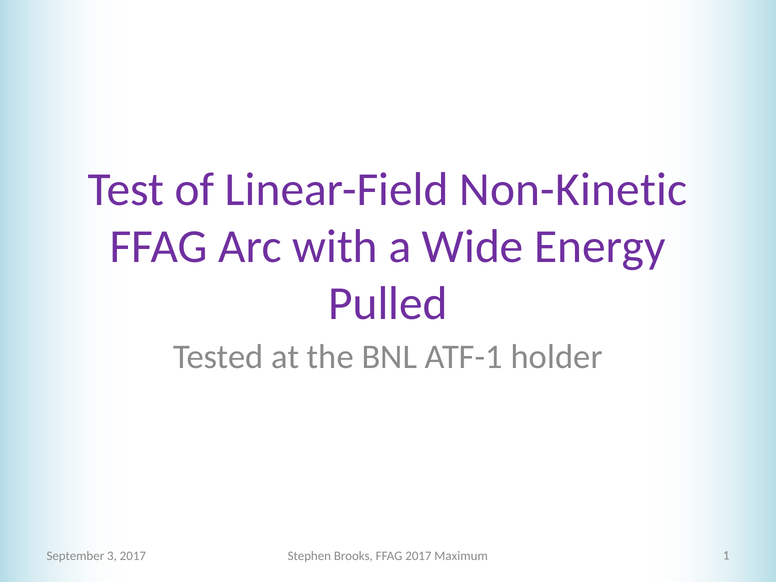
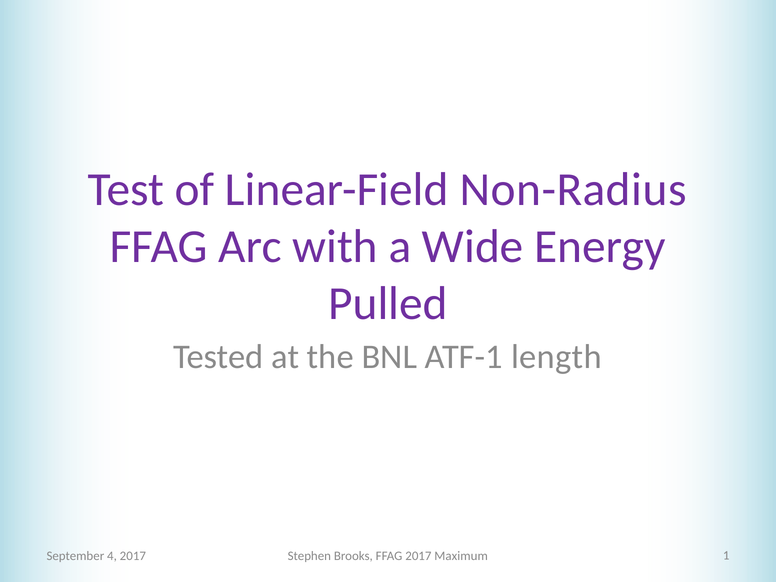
Non-Kinetic: Non-Kinetic -> Non-Radius
holder: holder -> length
3: 3 -> 4
